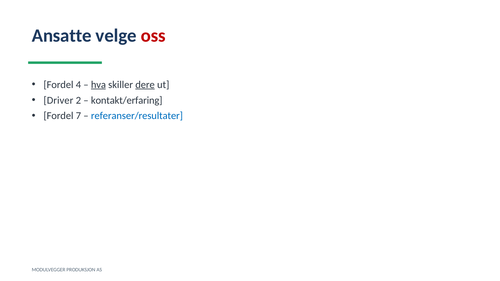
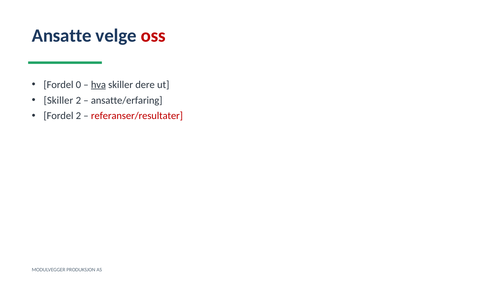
4: 4 -> 0
dere underline: present -> none
Driver at (58, 100): Driver -> Skiller
kontakt/erfaring: kontakt/erfaring -> ansatte/erfaring
Fordel 7: 7 -> 2
referanser/resultater colour: blue -> red
